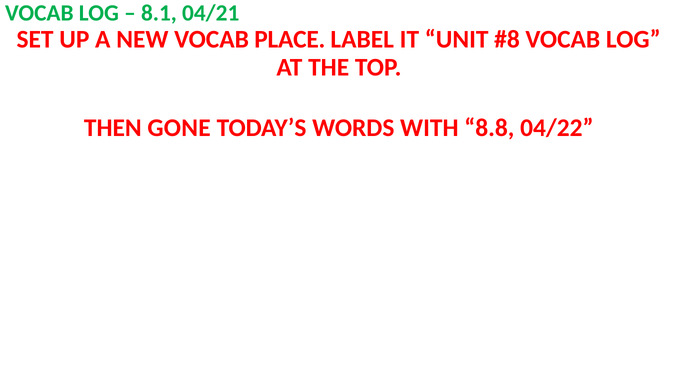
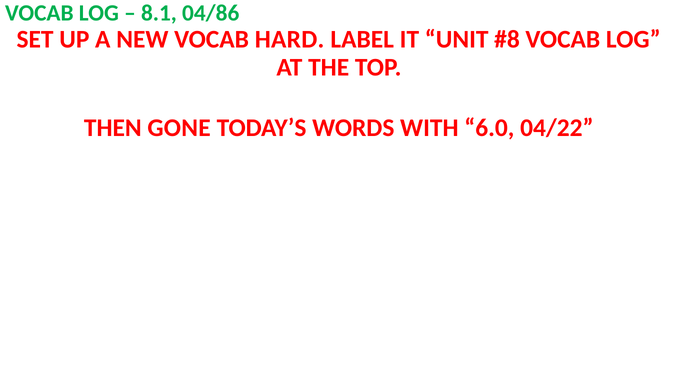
04/21: 04/21 -> 04/86
PLACE: PLACE -> HARD
8.8: 8.8 -> 6.0
